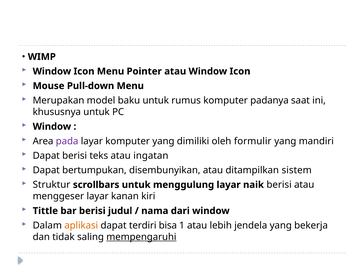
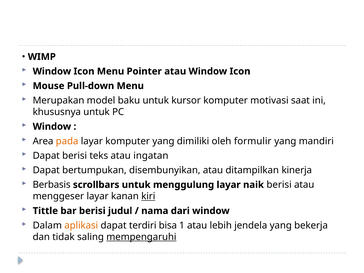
rumus: rumus -> kursor
padanya: padanya -> motivasi
pada colour: purple -> orange
sistem: sistem -> kinerja
Struktur: Struktur -> Berbasis
kiri underline: none -> present
